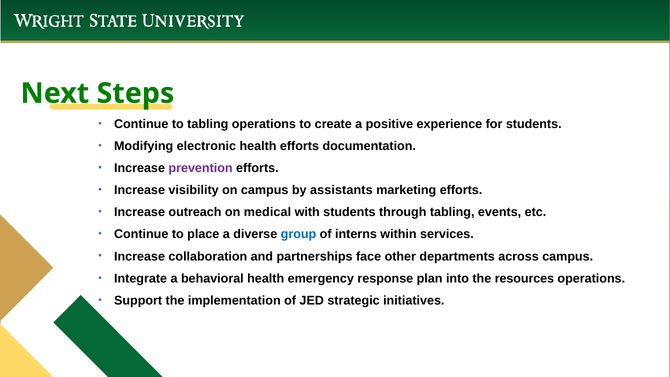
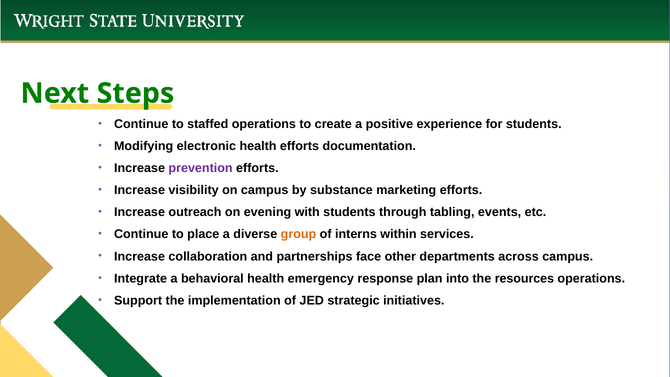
to tabling: tabling -> staffed
assistants: assistants -> substance
medical: medical -> evening
group colour: blue -> orange
